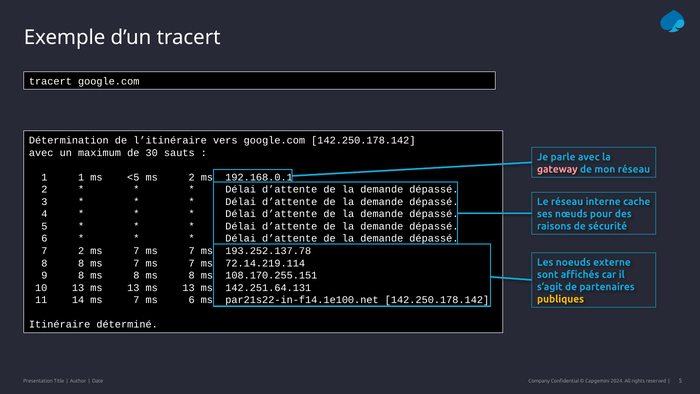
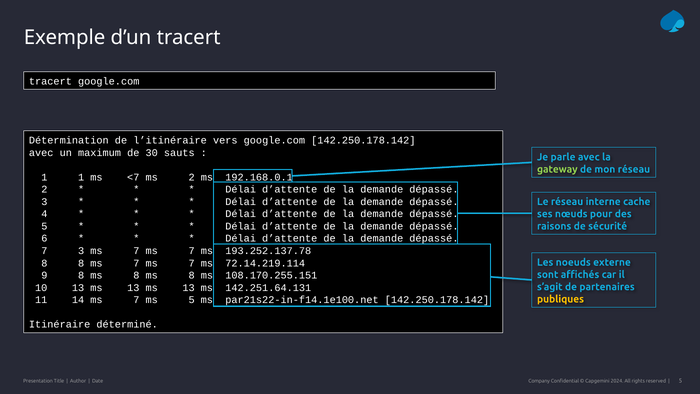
gateway colour: pink -> light green
<5: <5 -> <7
7 2: 2 -> 3
ms 6: 6 -> 5
